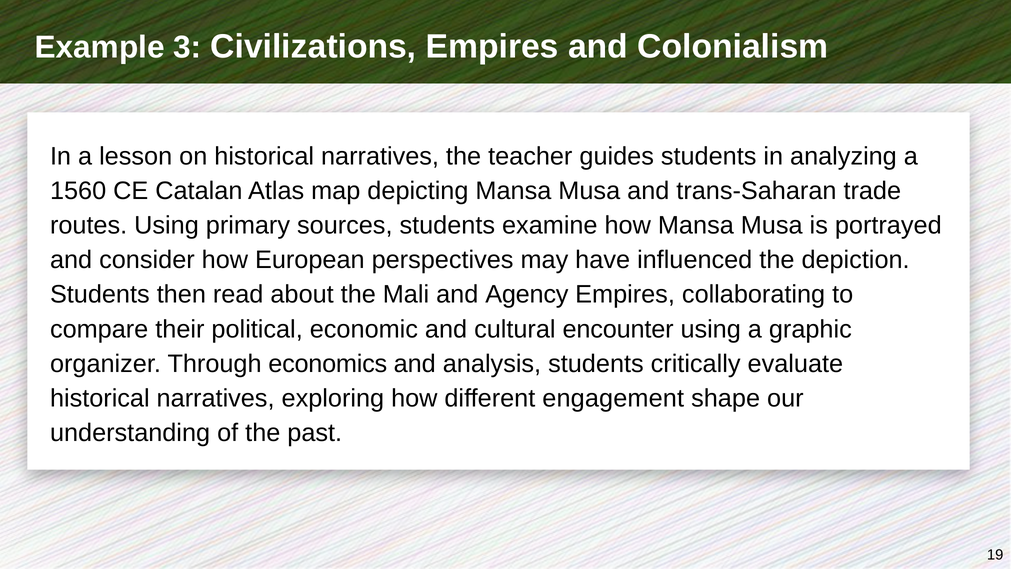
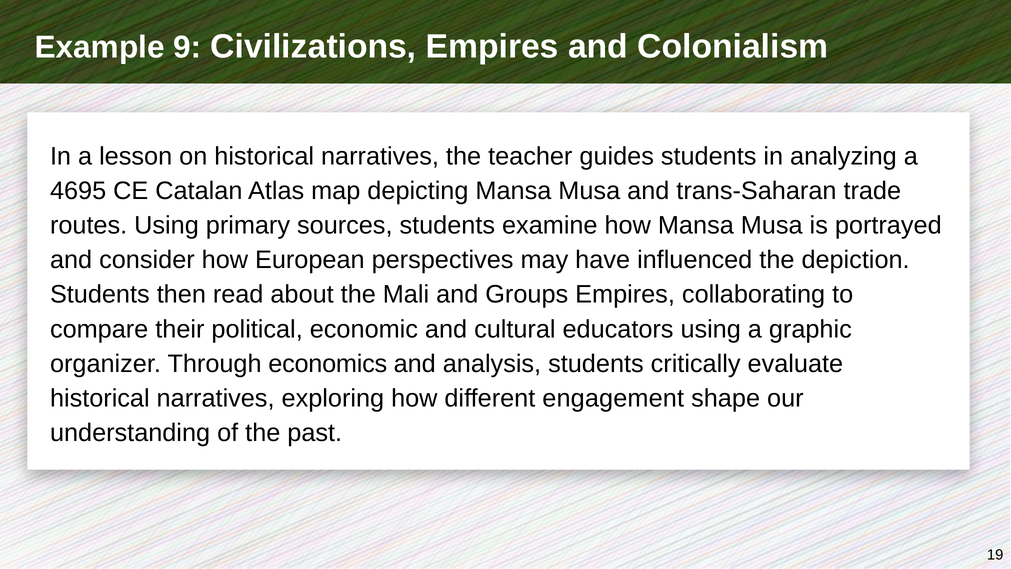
3: 3 -> 9
1560: 1560 -> 4695
Agency: Agency -> Groups
encounter: encounter -> educators
